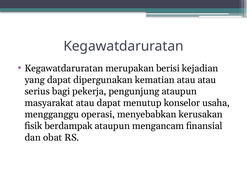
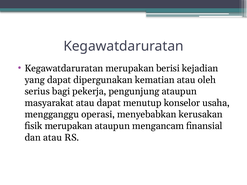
atau atau: atau -> oleh
fisik berdampak: berdampak -> merupakan
dan obat: obat -> atau
